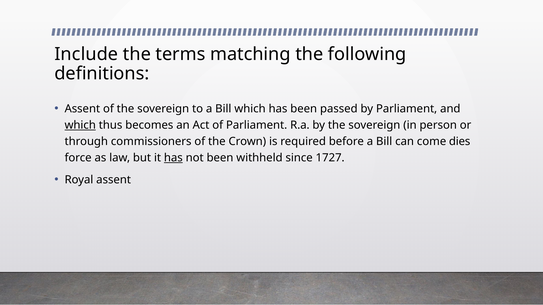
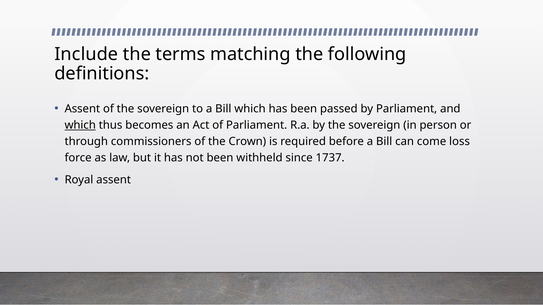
dies: dies -> loss
has at (173, 158) underline: present -> none
1727: 1727 -> 1737
